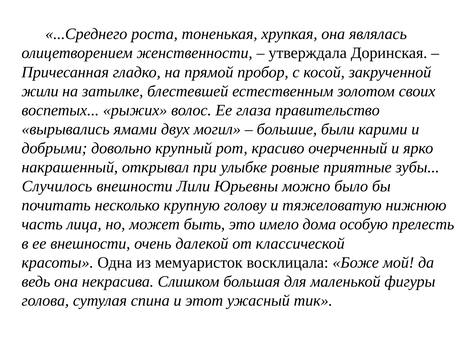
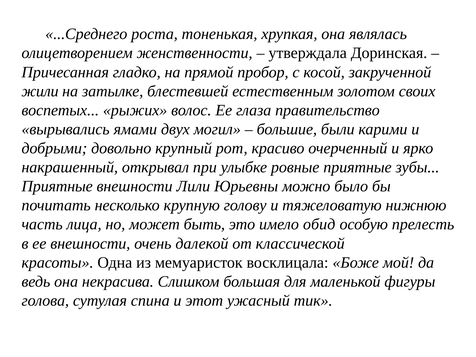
Случилось at (57, 186): Случилось -> Приятные
дома: дома -> обид
